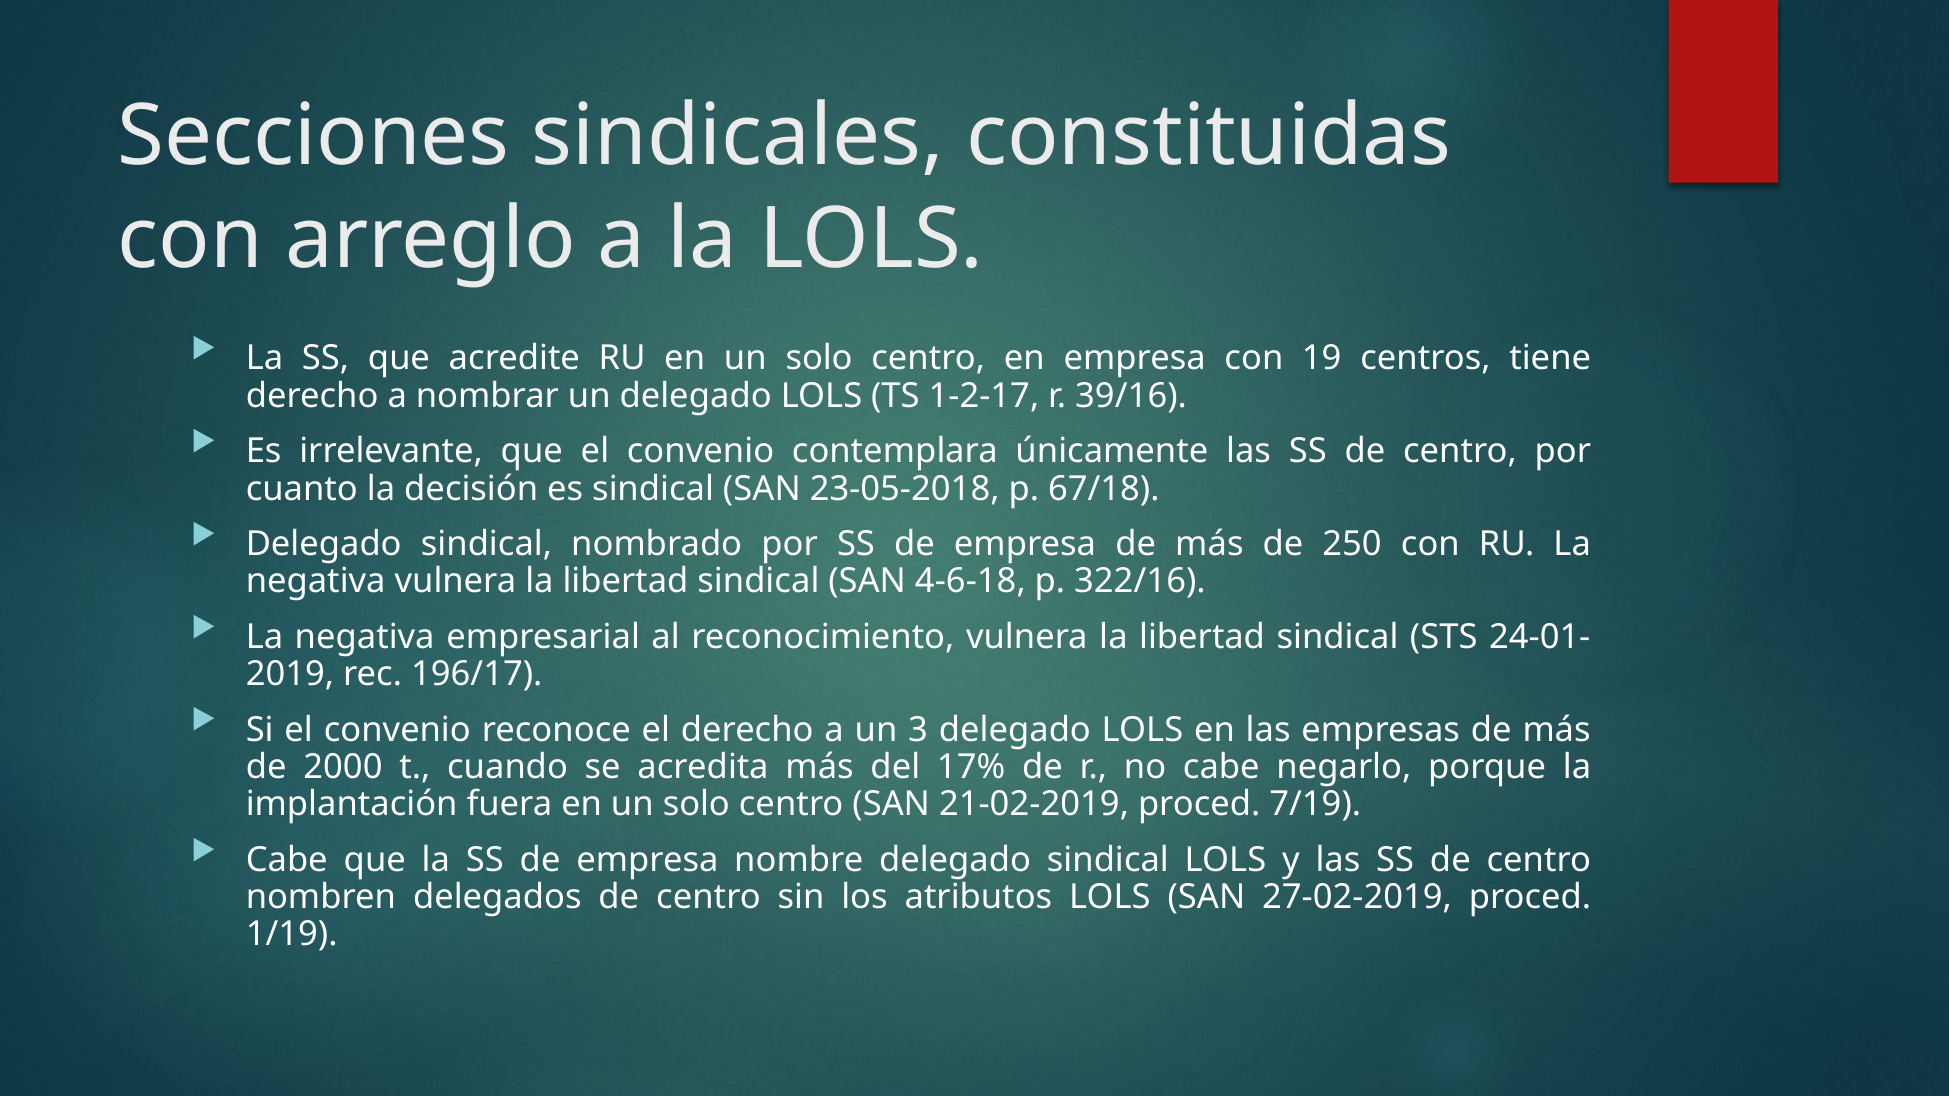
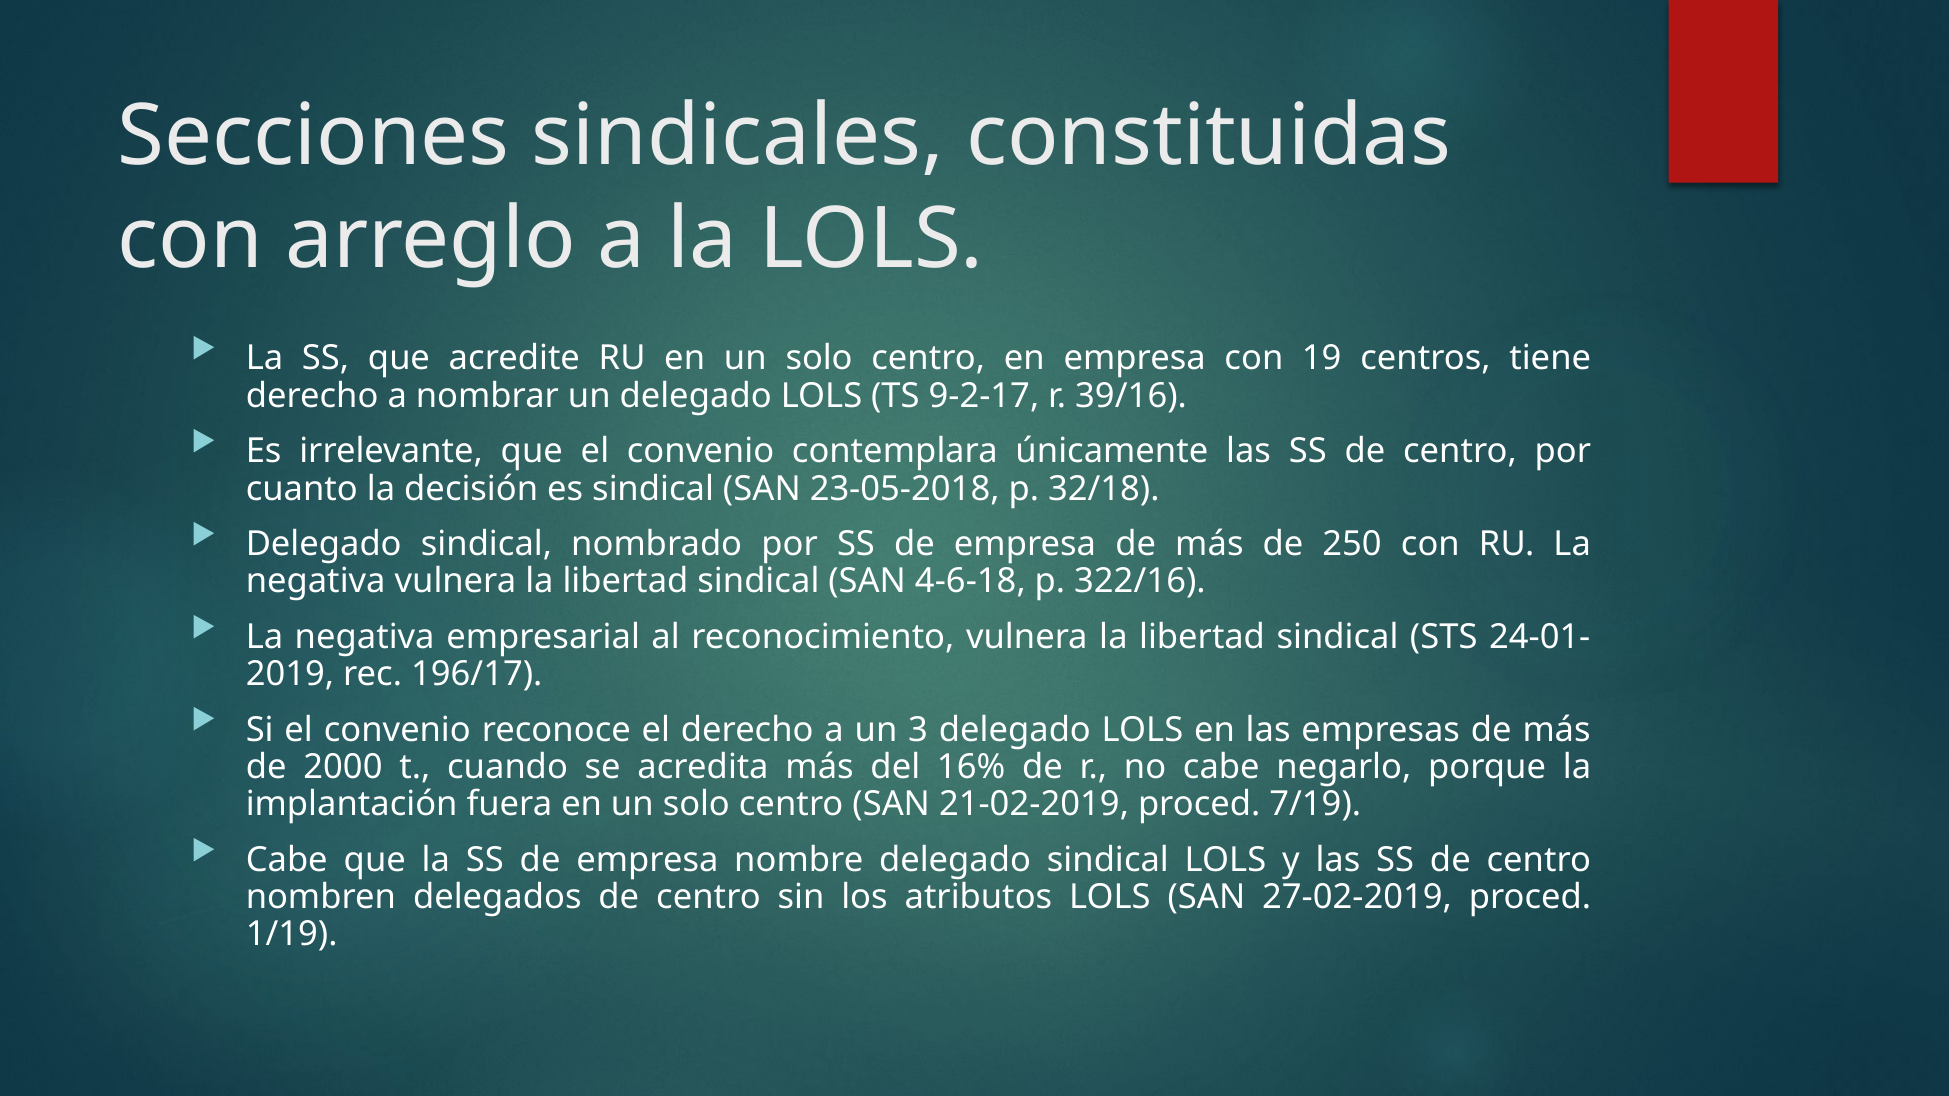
1-2-17: 1-2-17 -> 9-2-17
67/18: 67/18 -> 32/18
17%: 17% -> 16%
